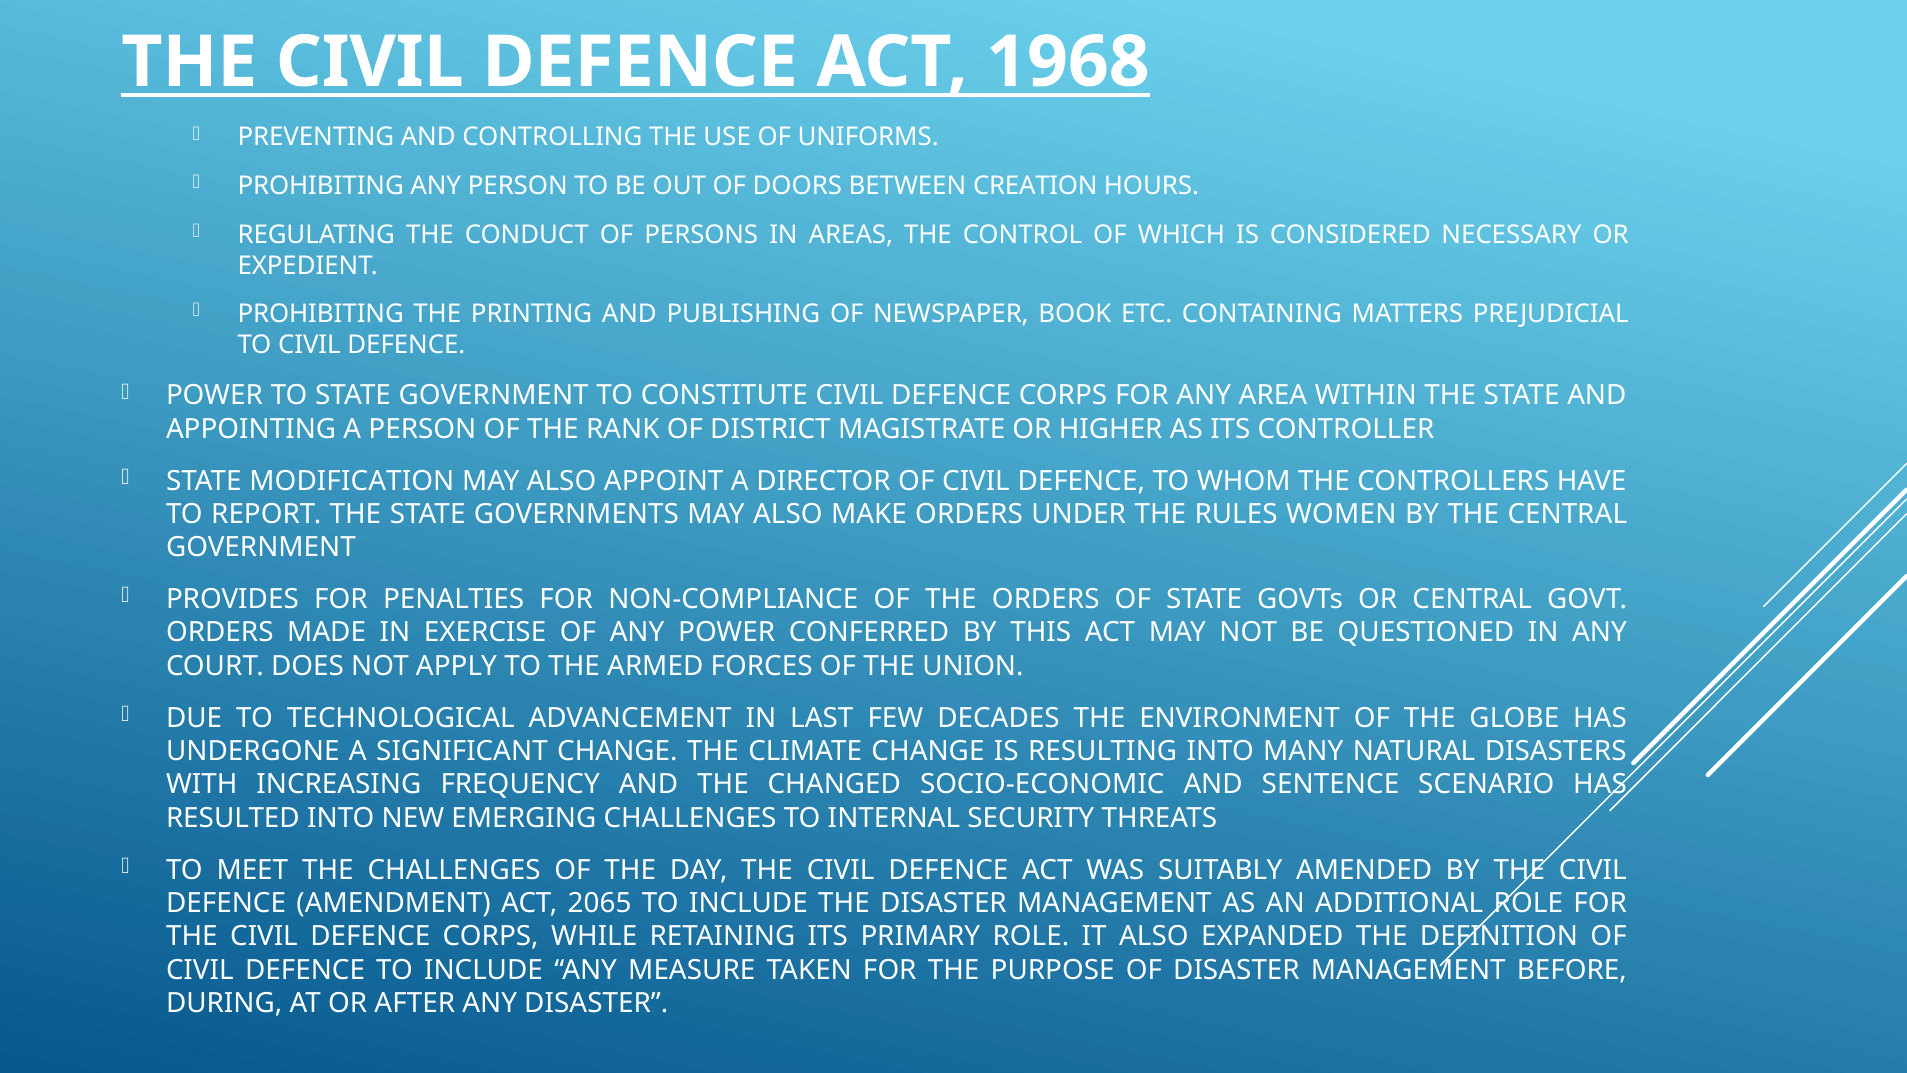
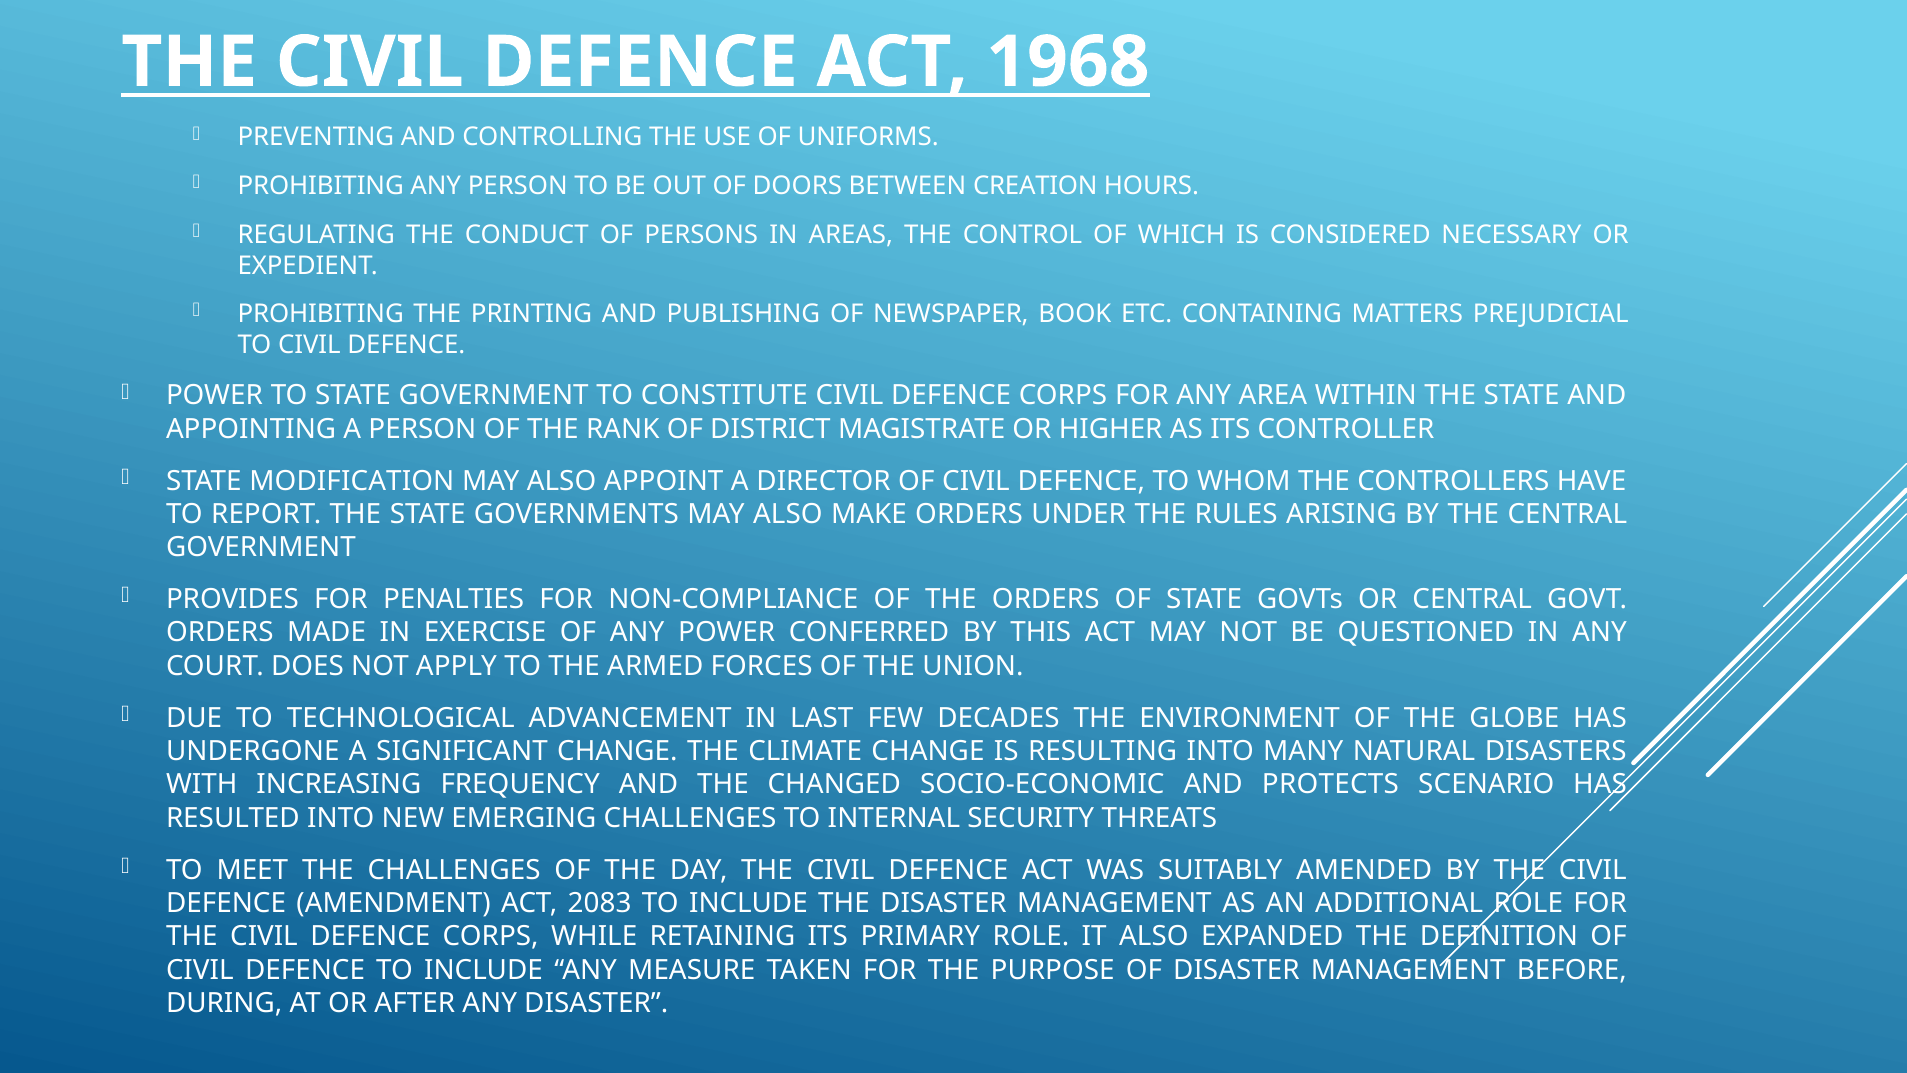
WOMEN: WOMEN -> ARISING
SENTENCE: SENTENCE -> PROTECTS
2065: 2065 -> 2083
